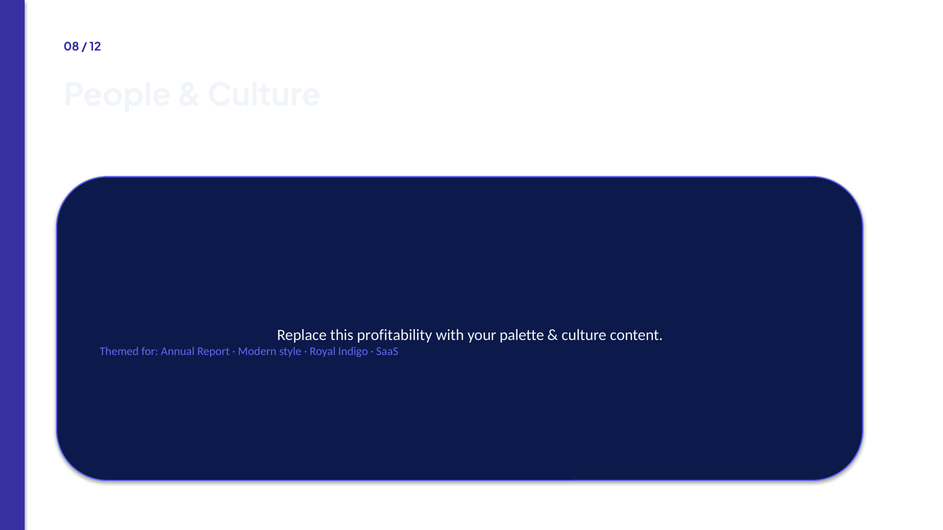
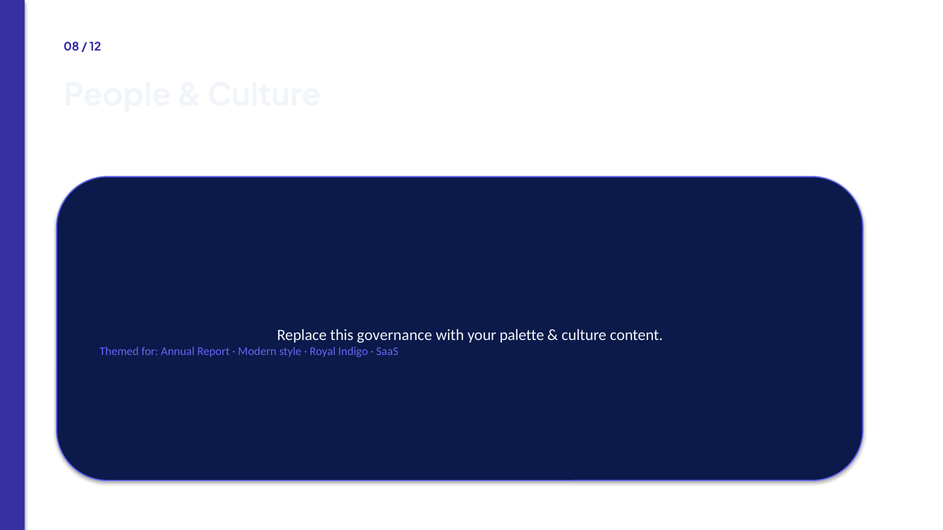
profitability: profitability -> governance
